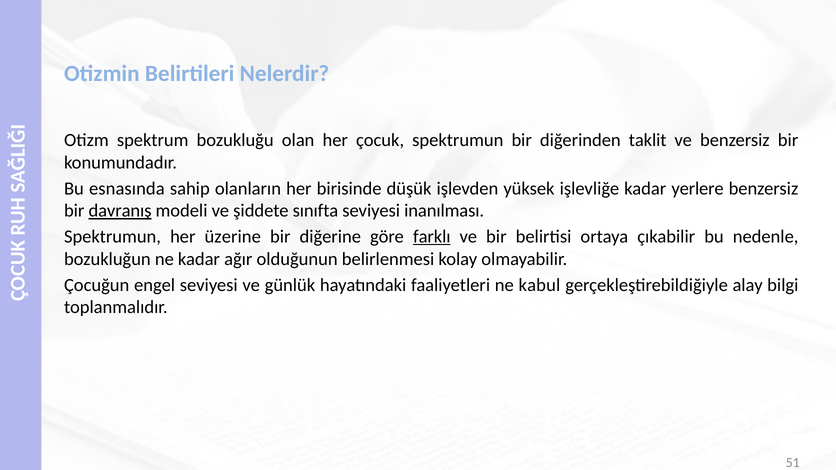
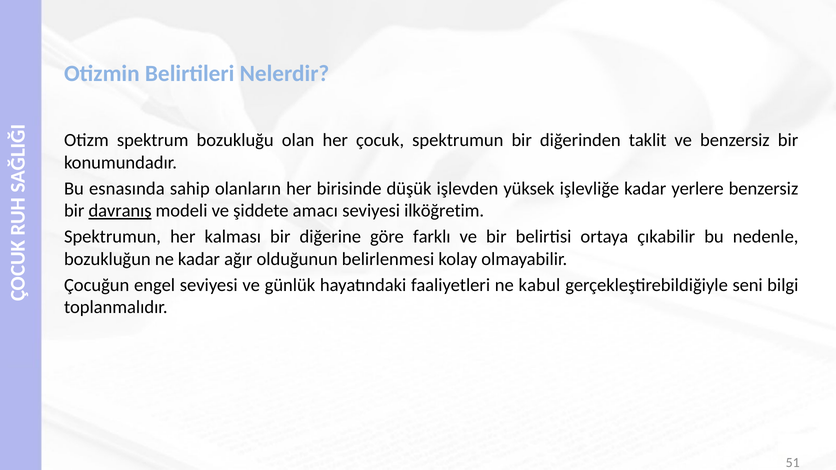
sınıfta: sınıfta -> amacı
inanılması: inanılması -> ilköğretim
üzerine: üzerine -> kalması
farklı underline: present -> none
alay: alay -> seni
